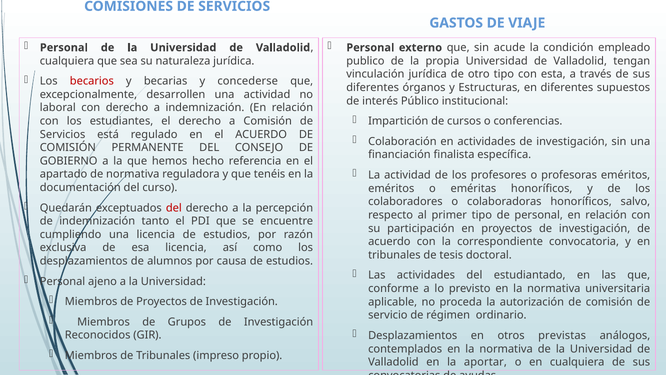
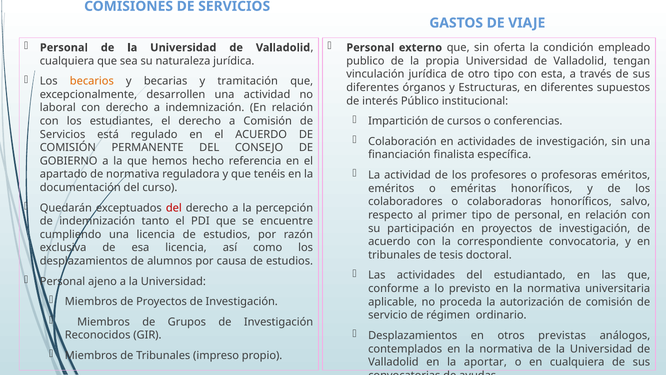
acude: acude -> oferta
becarios colour: red -> orange
concederse: concederse -> tramitación
